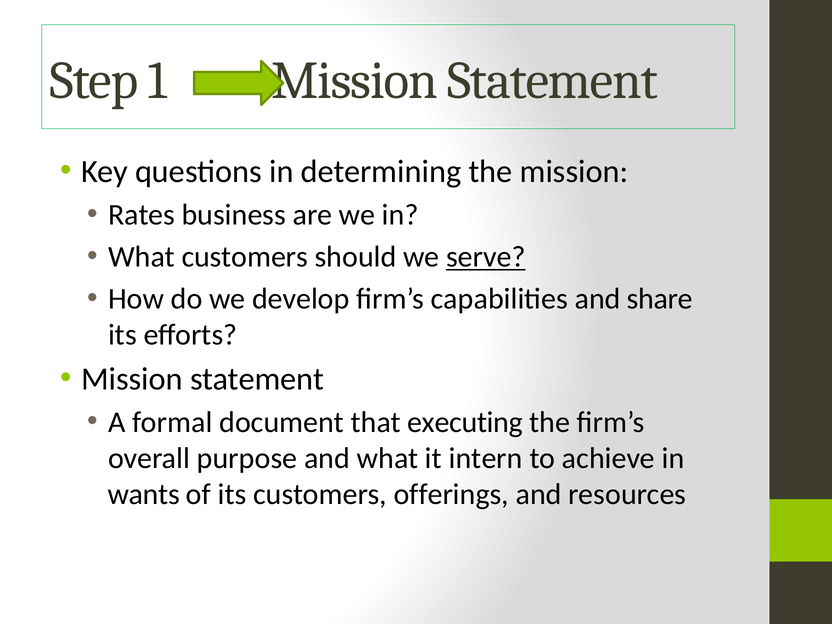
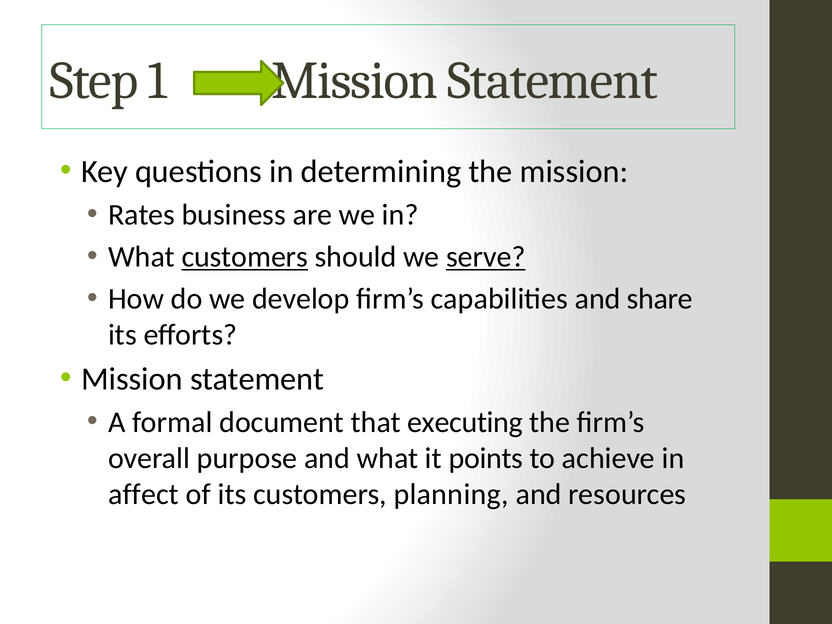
customers at (245, 257) underline: none -> present
intern: intern -> points
wants: wants -> affect
offerings: offerings -> planning
